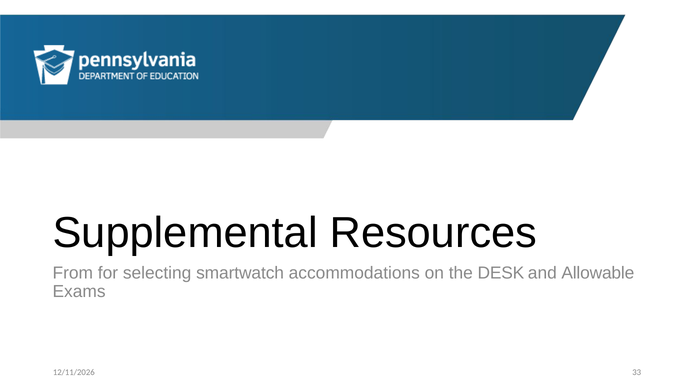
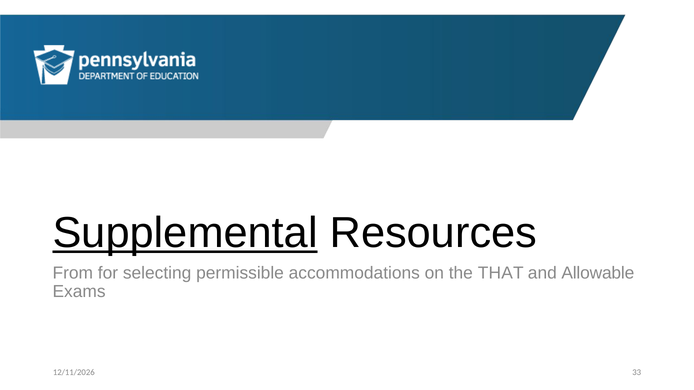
Supplemental underline: none -> present
smartwatch: smartwatch -> permissible
DESK: DESK -> THAT
